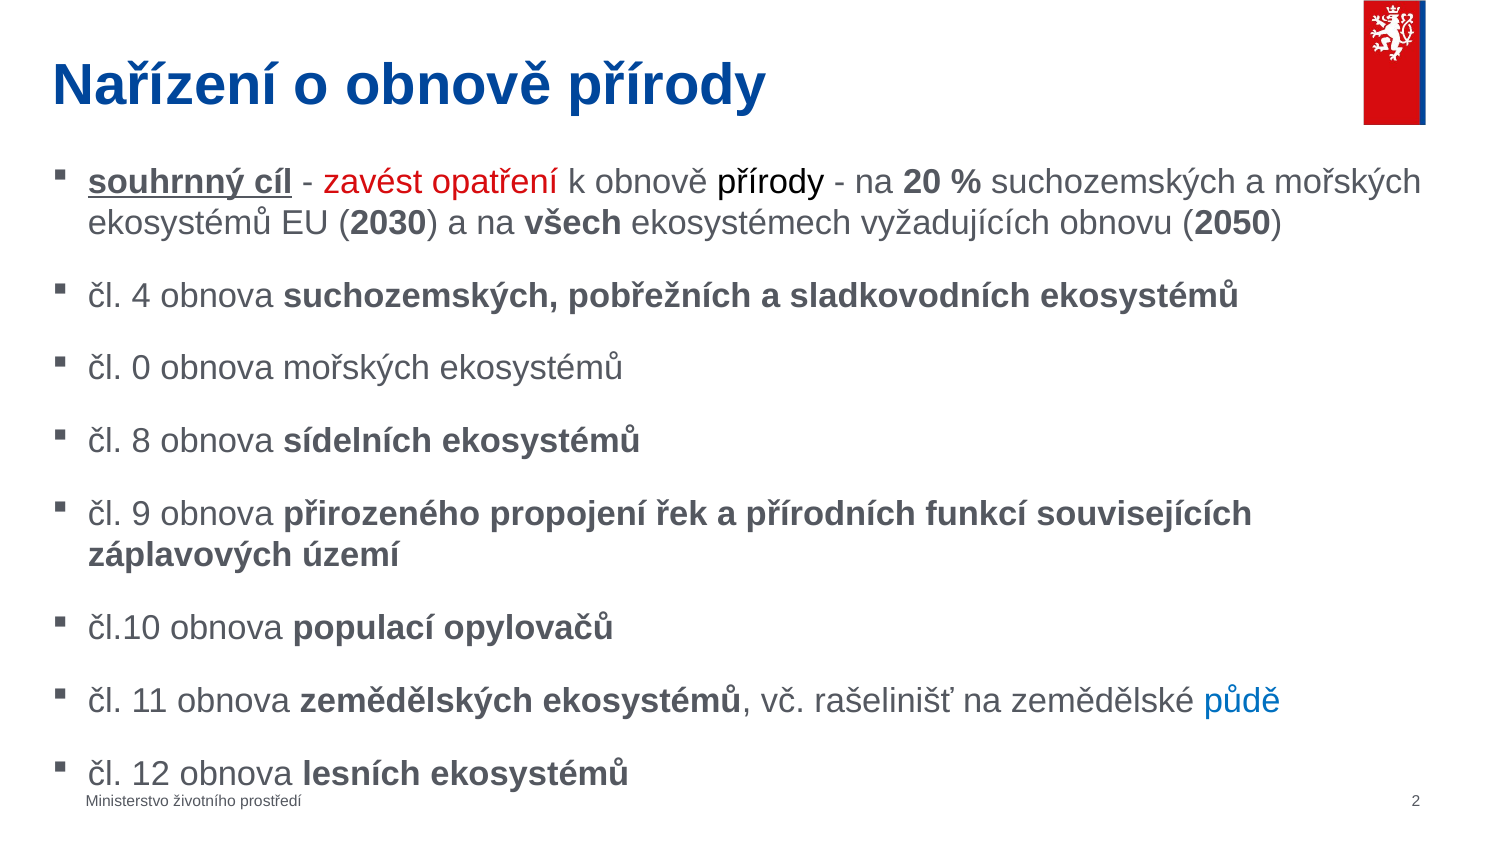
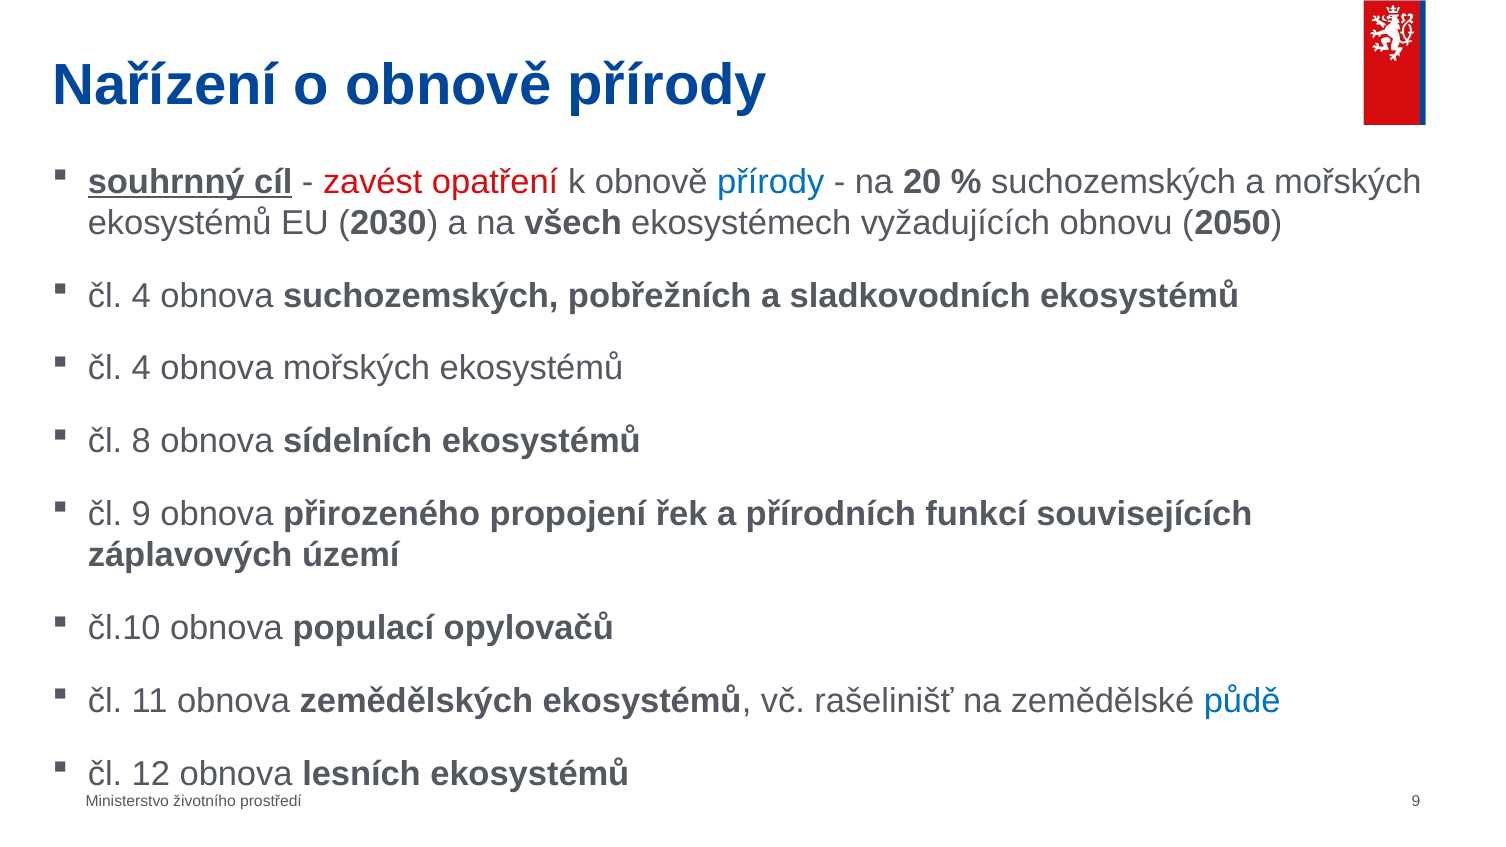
přírody at (771, 182) colour: black -> blue
0 at (141, 369): 0 -> 4
prostředí 2: 2 -> 9
